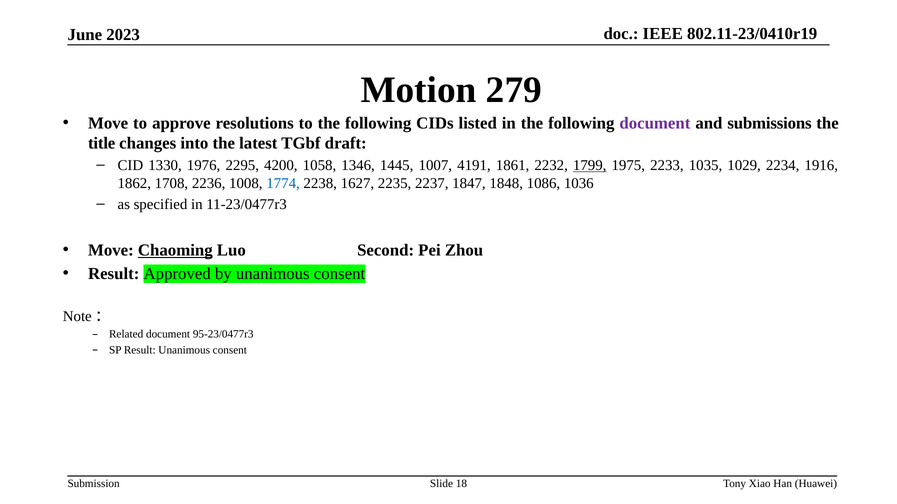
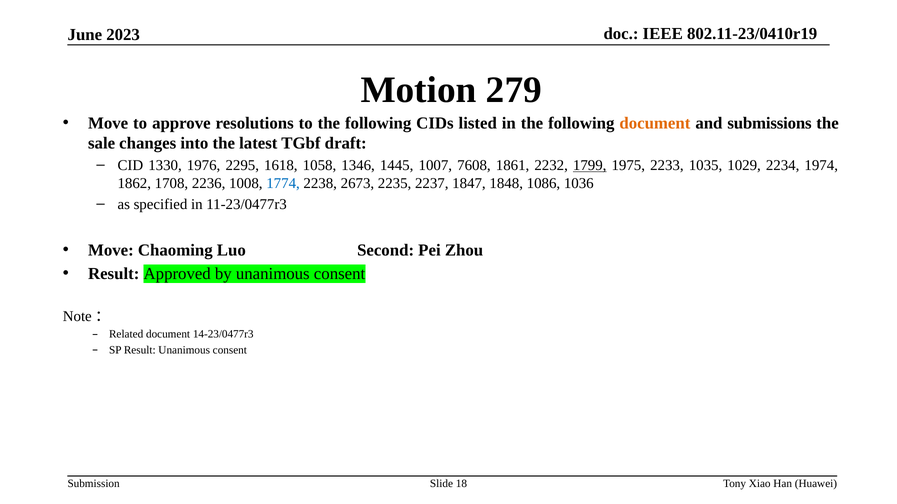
document at (655, 123) colour: purple -> orange
title: title -> sale
4200: 4200 -> 1618
4191: 4191 -> 7608
1916: 1916 -> 1974
1627: 1627 -> 2673
Chaoming underline: present -> none
95-23/0477r3: 95-23/0477r3 -> 14-23/0477r3
